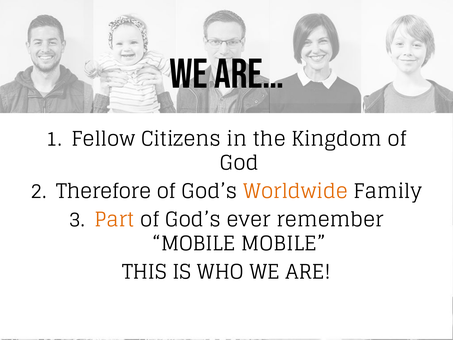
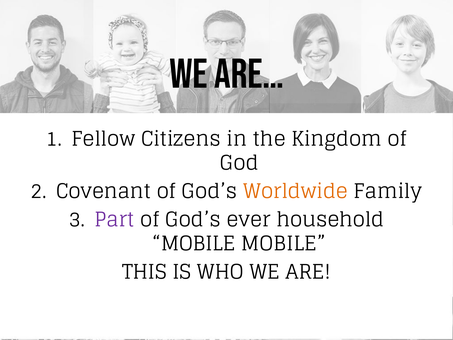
Therefore: Therefore -> Covenant
Part colour: orange -> purple
remember: remember -> household
